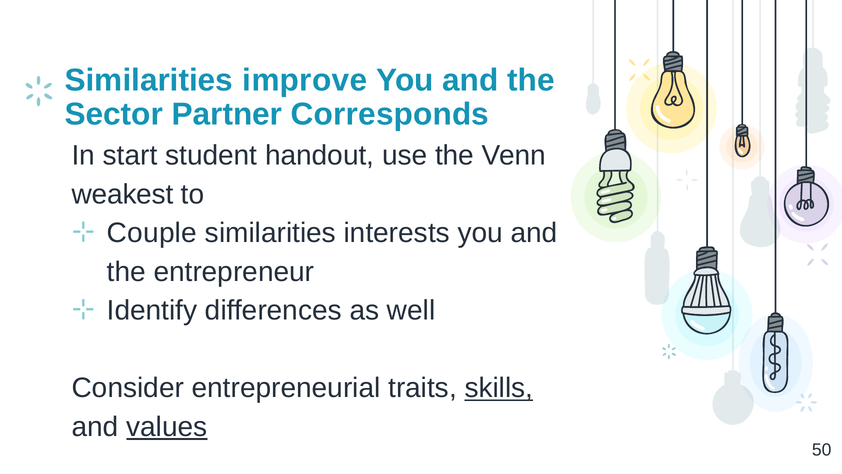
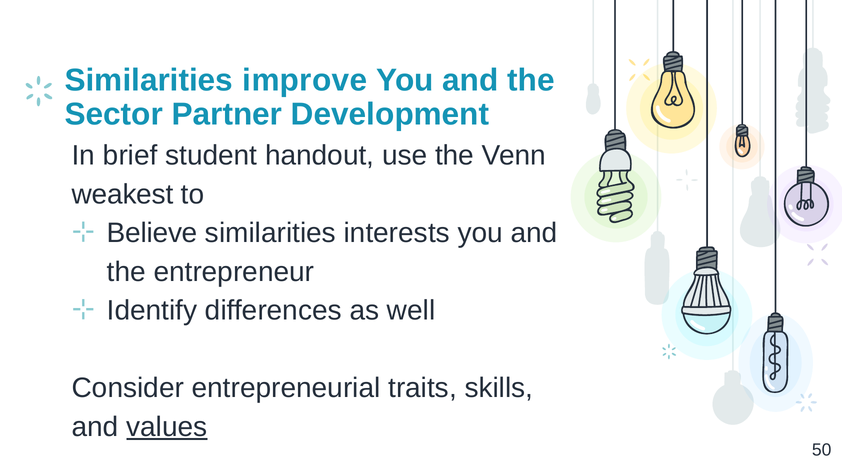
Corresponds: Corresponds -> Development
start: start -> brief
Couple: Couple -> Believe
skills underline: present -> none
